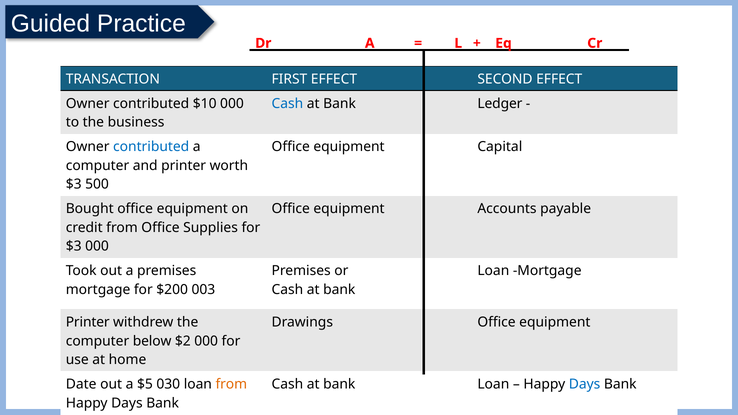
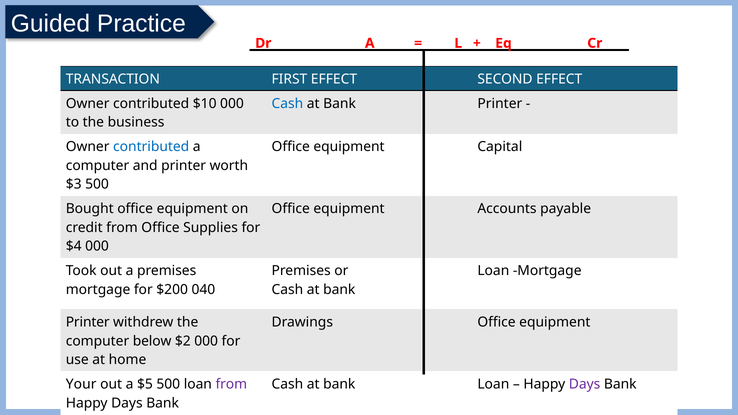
Bank Ledger: Ledger -> Printer
$3 at (74, 246): $3 -> $4
003: 003 -> 040
Date: Date -> Your
$5 030: 030 -> 500
from at (231, 384) colour: orange -> purple
Days at (585, 384) colour: blue -> purple
